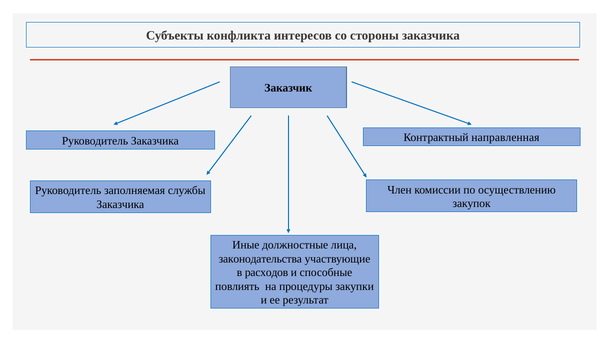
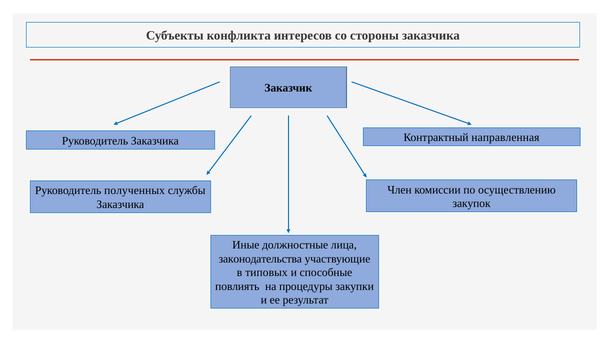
заполняемая: заполняемая -> полученных
расходов: расходов -> типовых
